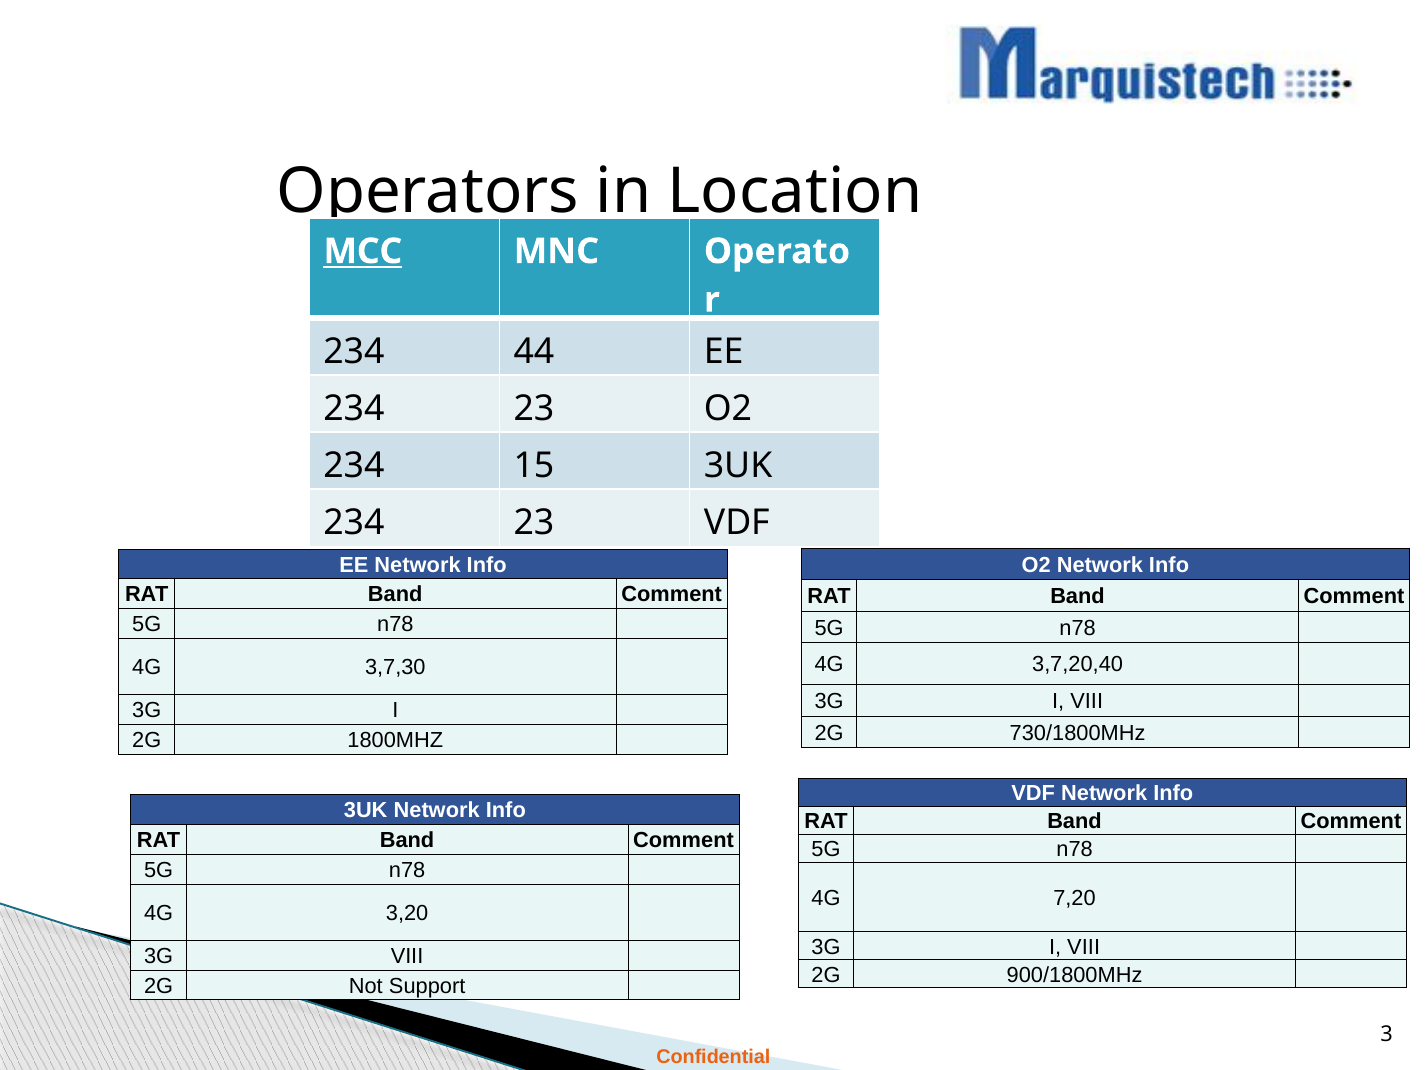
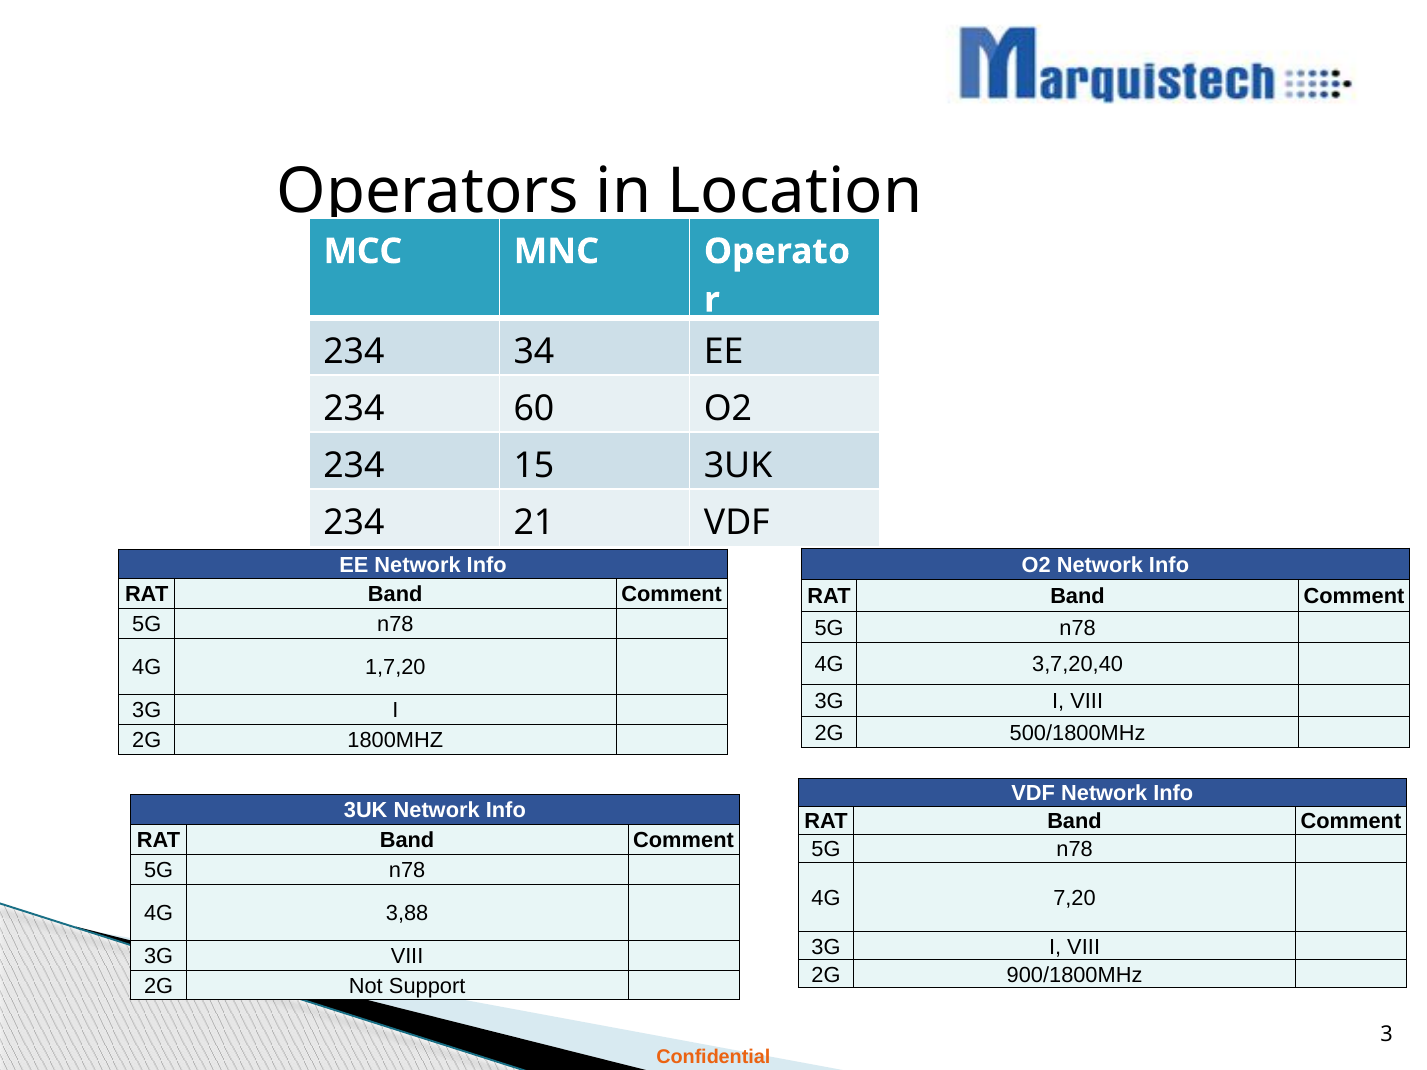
MCC underline: present -> none
44: 44 -> 34
23 at (534, 409): 23 -> 60
23 at (534, 523): 23 -> 21
3,7,30: 3,7,30 -> 1,7,20
730/1800MHz: 730/1800MHz -> 500/1800MHz
3,20: 3,20 -> 3,88
